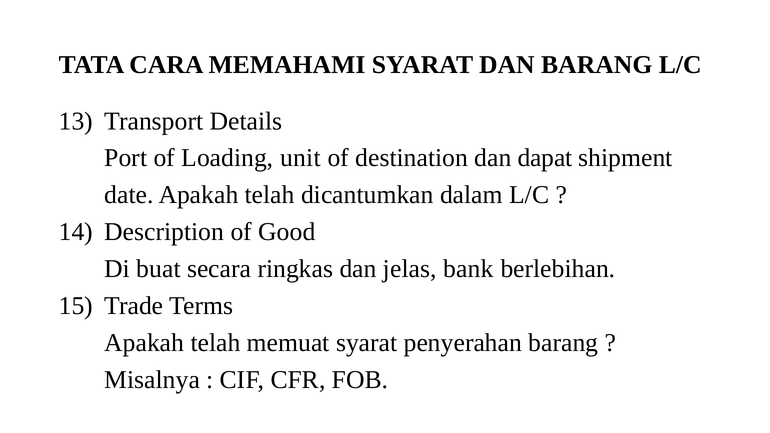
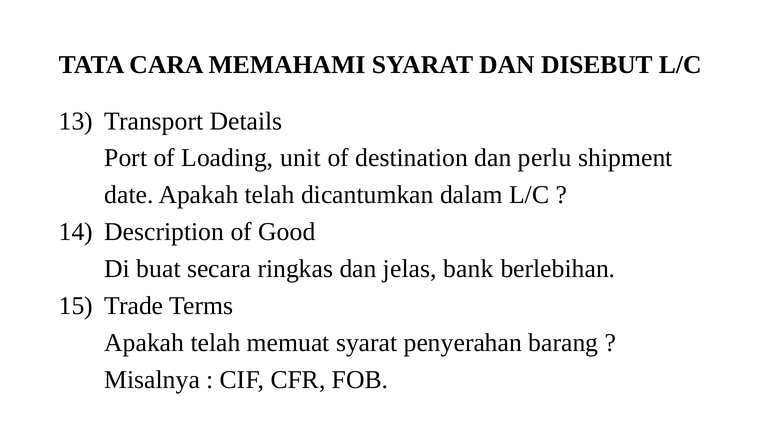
DAN BARANG: BARANG -> DISEBUT
dapat: dapat -> perlu
